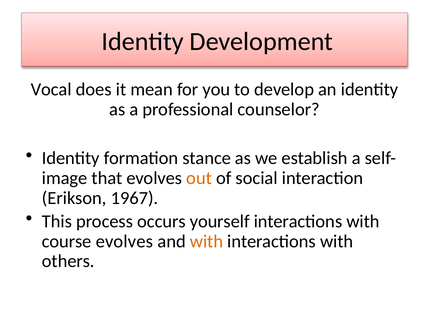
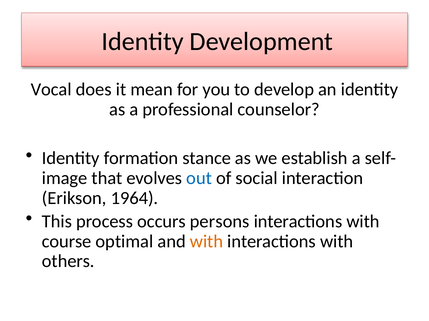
out colour: orange -> blue
1967: 1967 -> 1964
yourself: yourself -> persons
course evolves: evolves -> optimal
